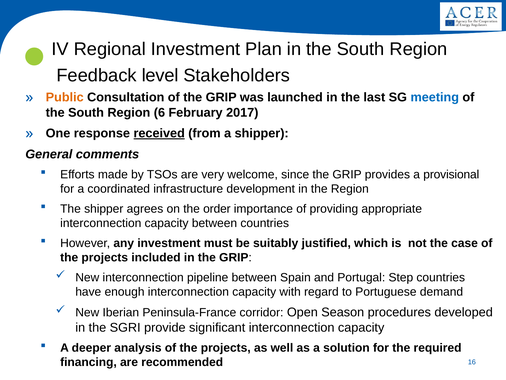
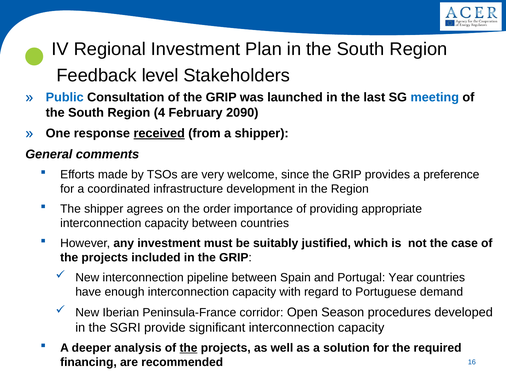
Public colour: orange -> blue
6: 6 -> 4
2017: 2017 -> 2090
provisional: provisional -> preference
Step: Step -> Year
the at (188, 348) underline: none -> present
